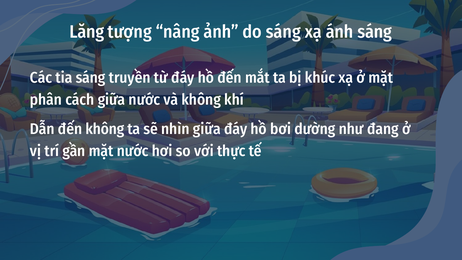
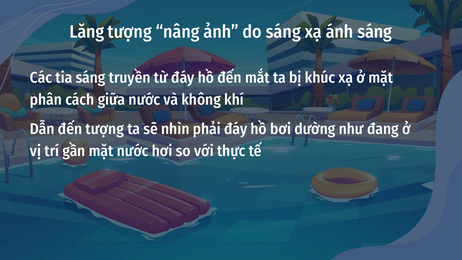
đến không: không -> tượng
nhìn giữa: giữa -> phải
